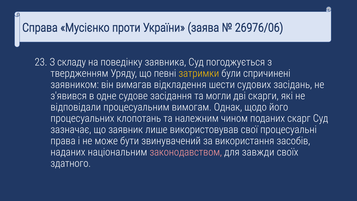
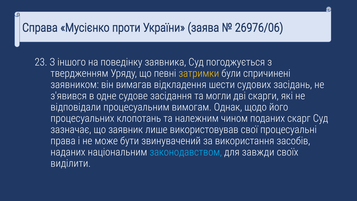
складу: складу -> іншого
законодавством colour: pink -> light blue
здатного: здатного -> виділити
